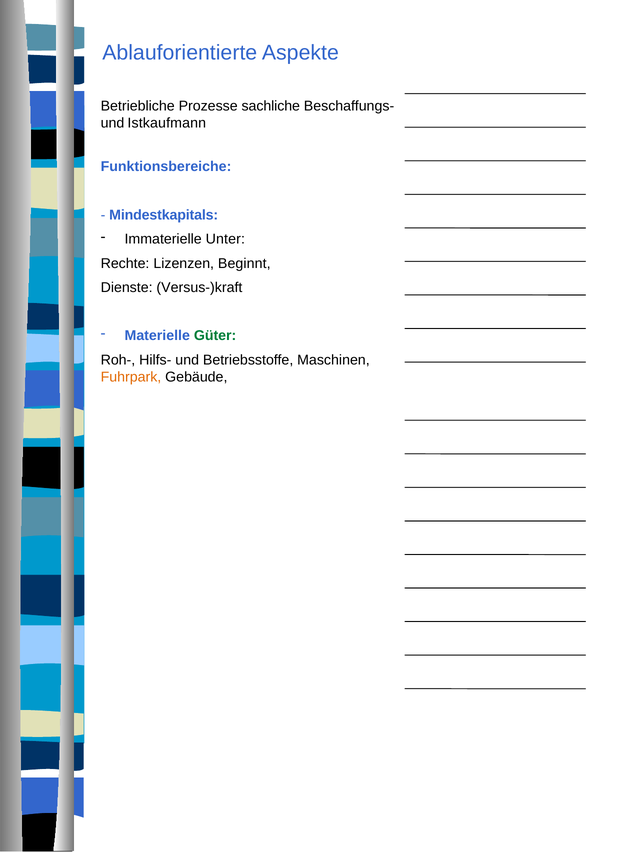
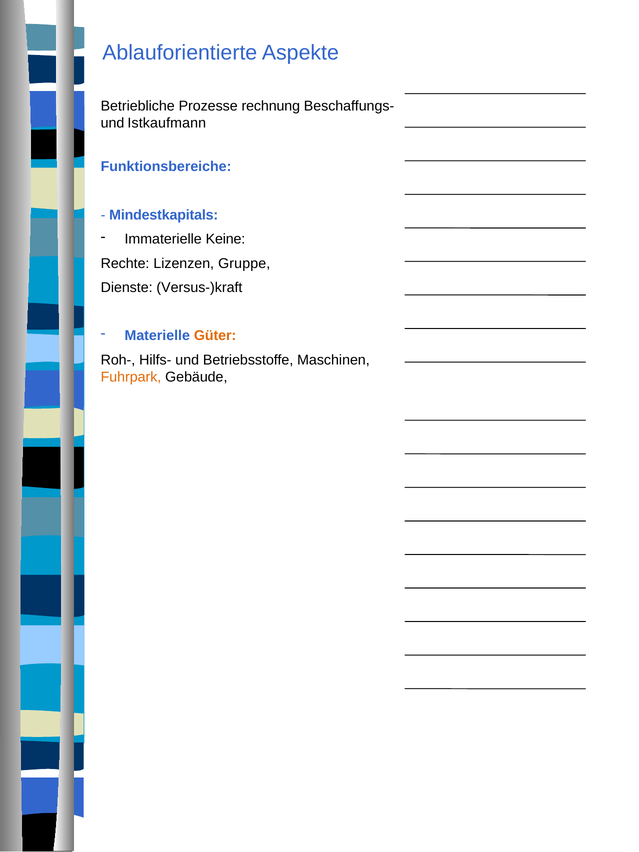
sachliche: sachliche -> rechnung
Unter: Unter -> Keine
Beginnt: Beginnt -> Gruppe
Güter colour: green -> orange
